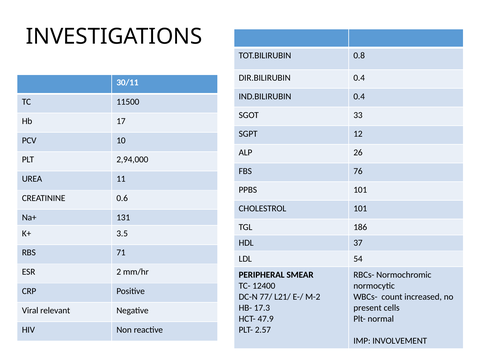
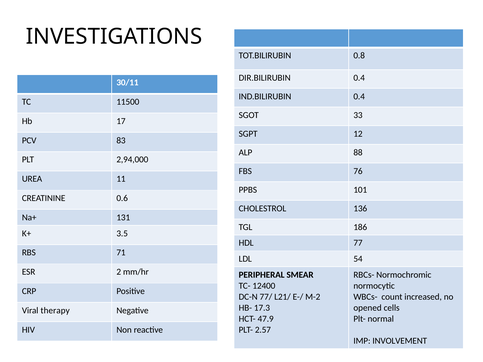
10: 10 -> 83
26: 26 -> 88
CHOLESTROL 101: 101 -> 136
37: 37 -> 77
present: present -> opened
relevant: relevant -> therapy
